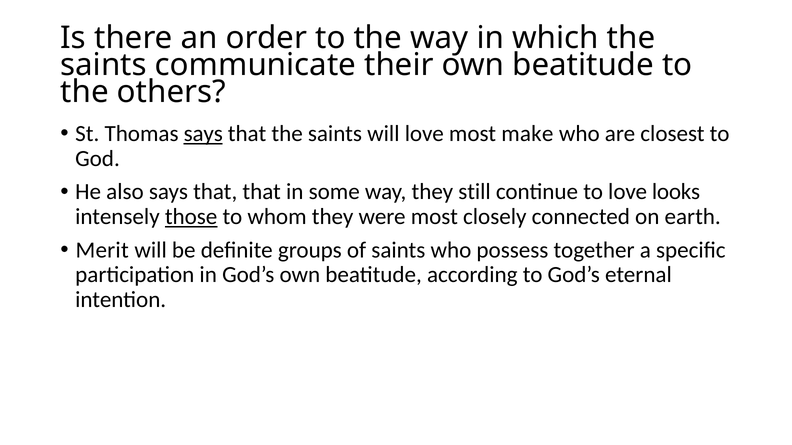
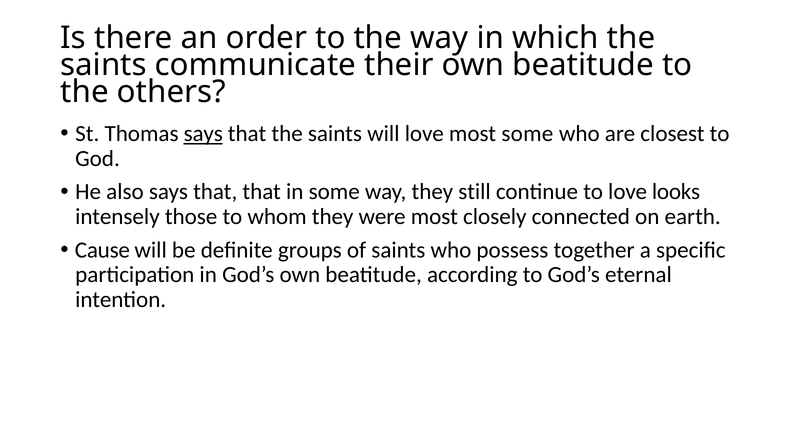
most make: make -> some
those underline: present -> none
Merit: Merit -> Cause
